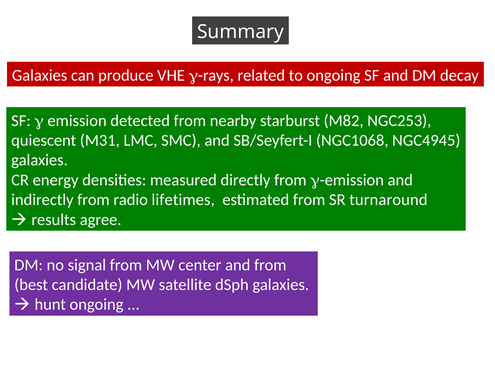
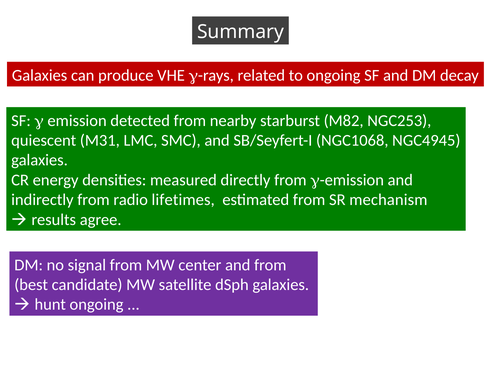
turnaround: turnaround -> mechanism
